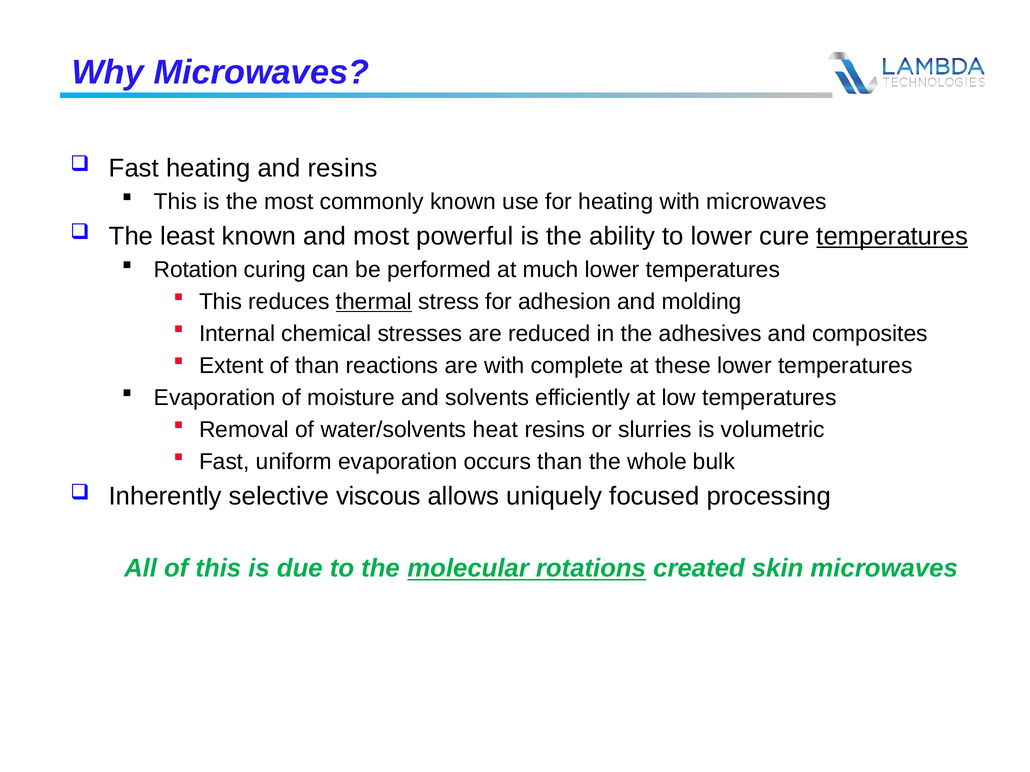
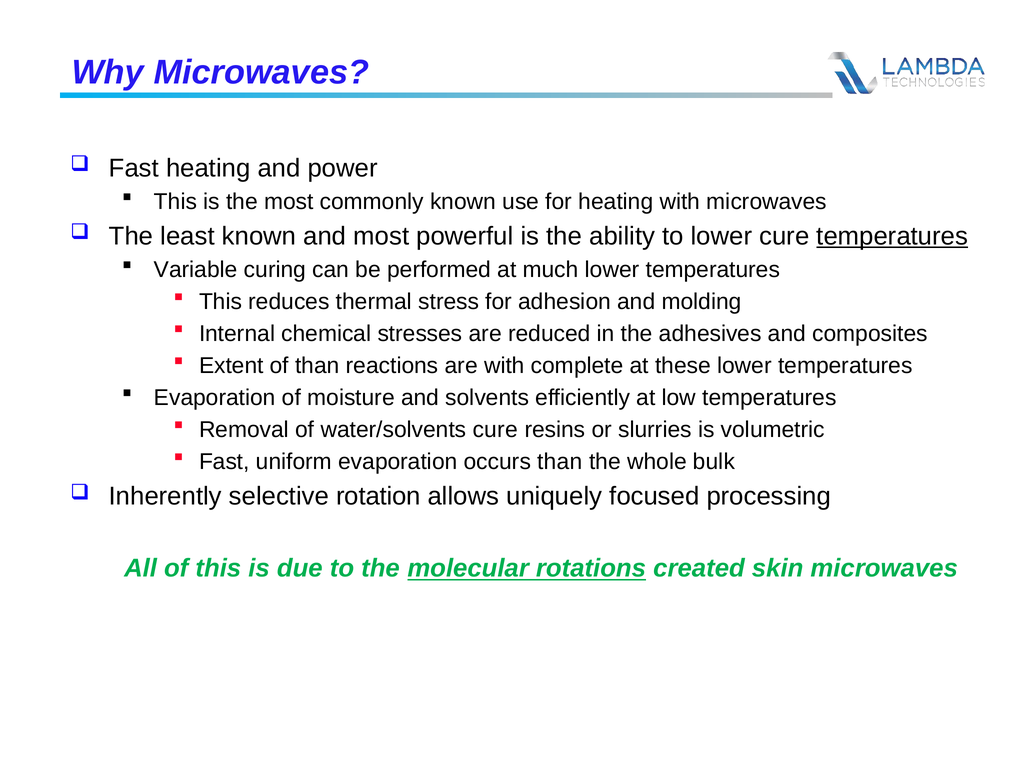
and resins: resins -> power
Rotation: Rotation -> Variable
thermal underline: present -> none
water/solvents heat: heat -> cure
viscous: viscous -> rotation
